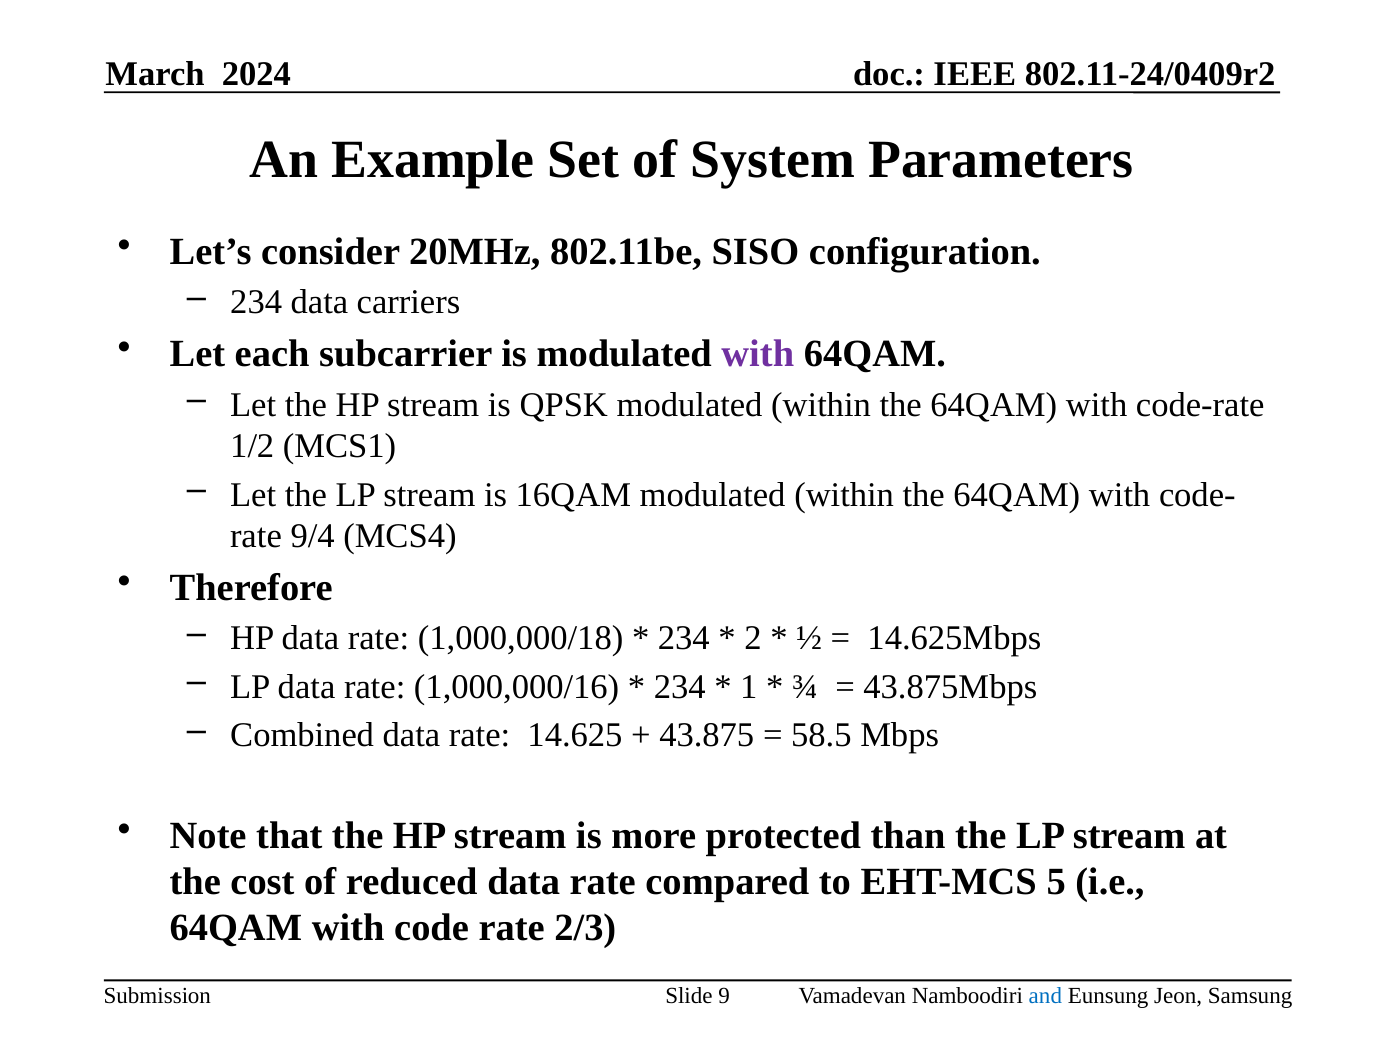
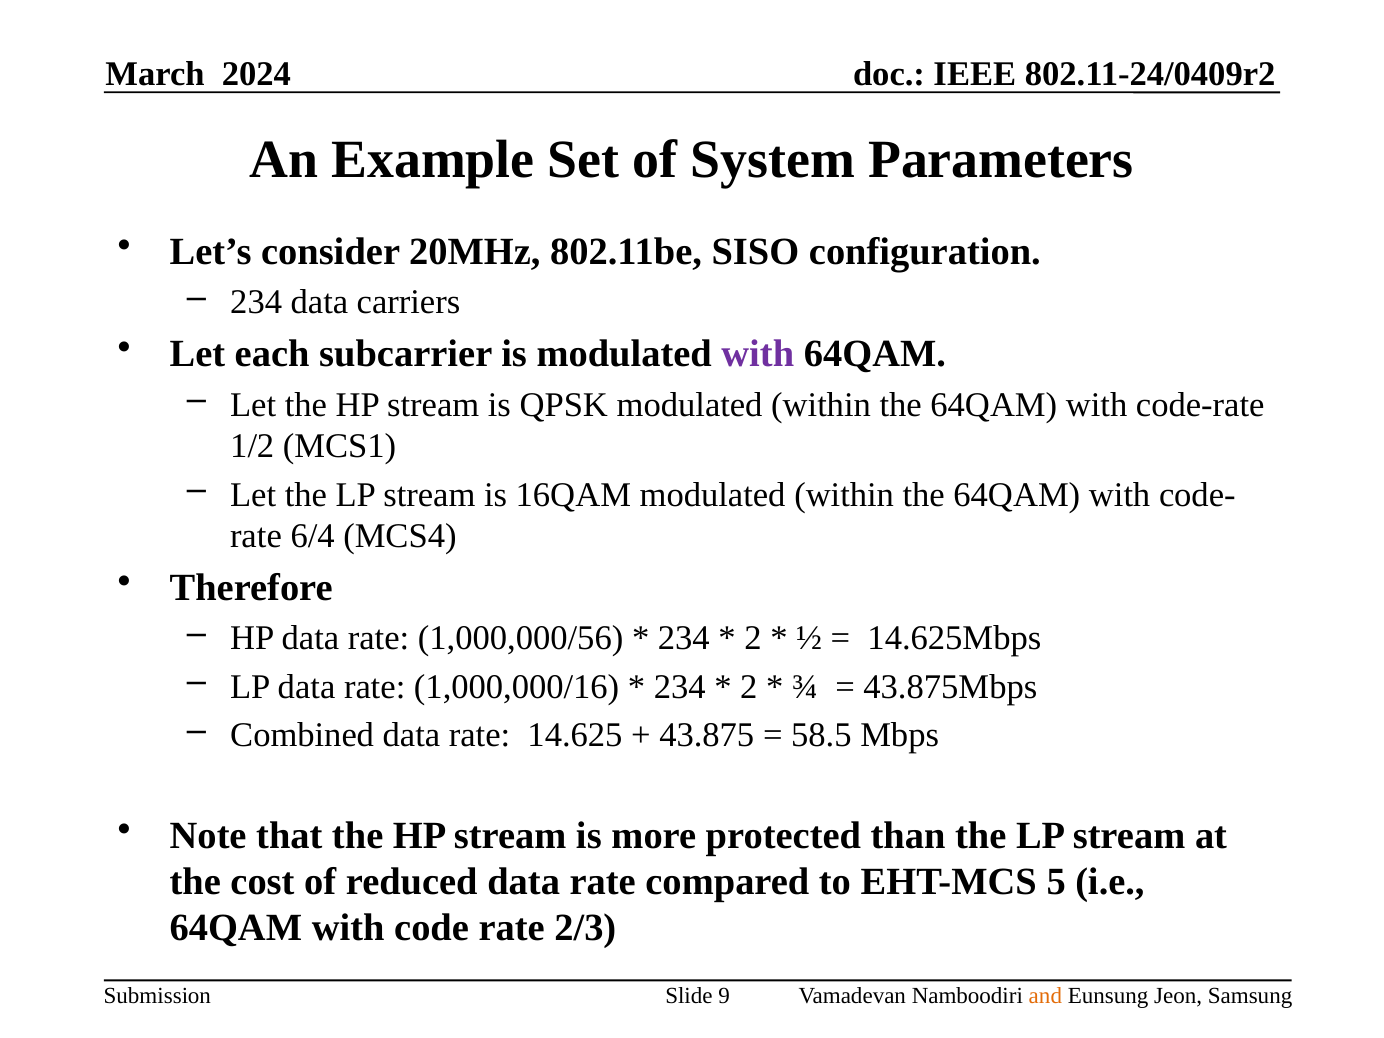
9/4: 9/4 -> 6/4
1,000,000/18: 1,000,000/18 -> 1,000,000/56
1 at (749, 687): 1 -> 2
and colour: blue -> orange
